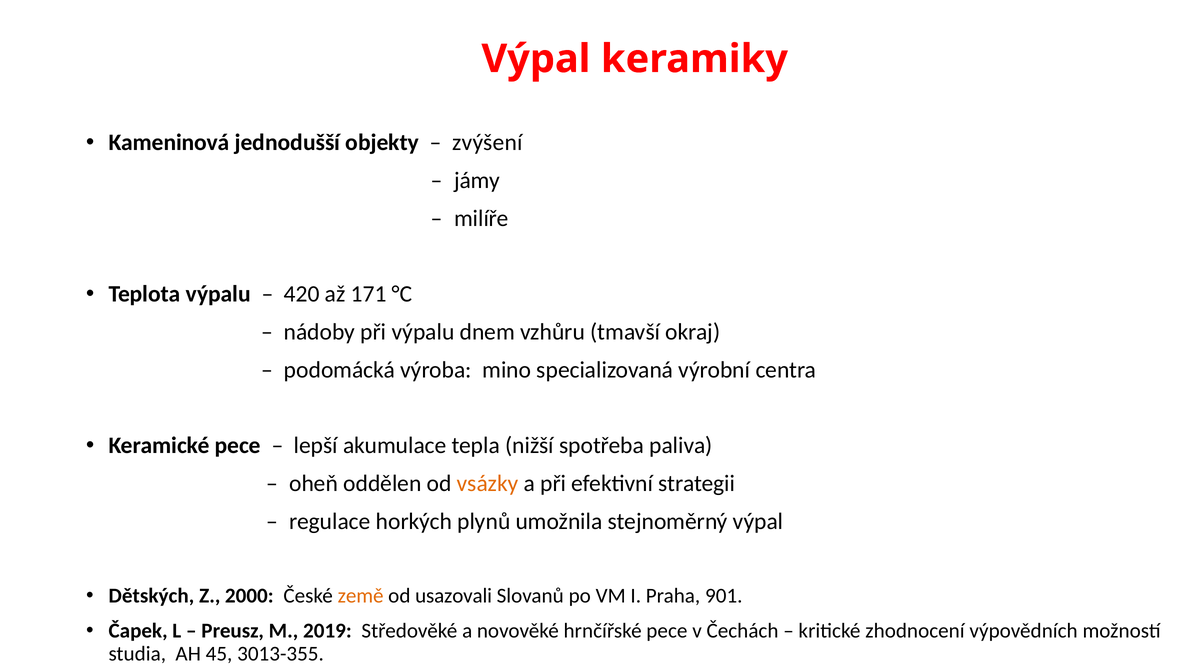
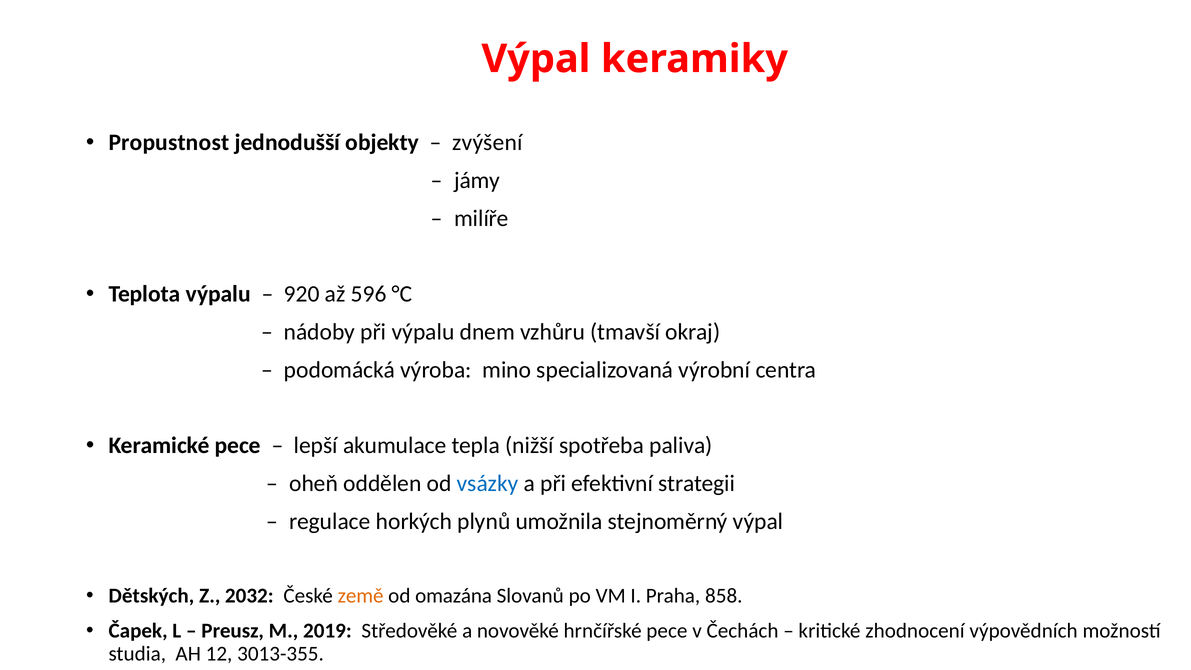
Kameninová: Kameninová -> Propustnost
420: 420 -> 920
171: 171 -> 596
vsázky colour: orange -> blue
2000: 2000 -> 2032
usazovali: usazovali -> omazána
901: 901 -> 858
45: 45 -> 12
